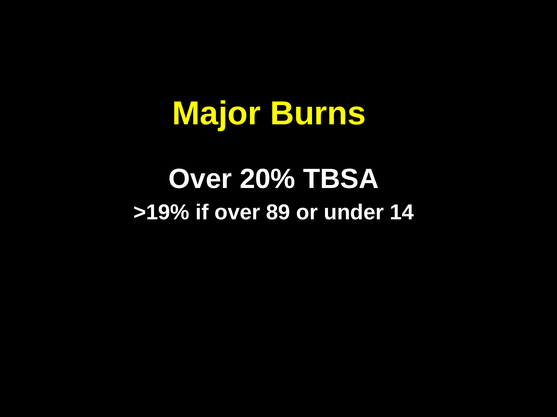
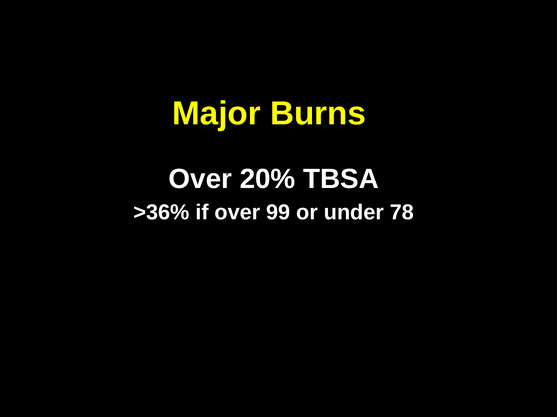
>19%: >19% -> >36%
89: 89 -> 99
14: 14 -> 78
